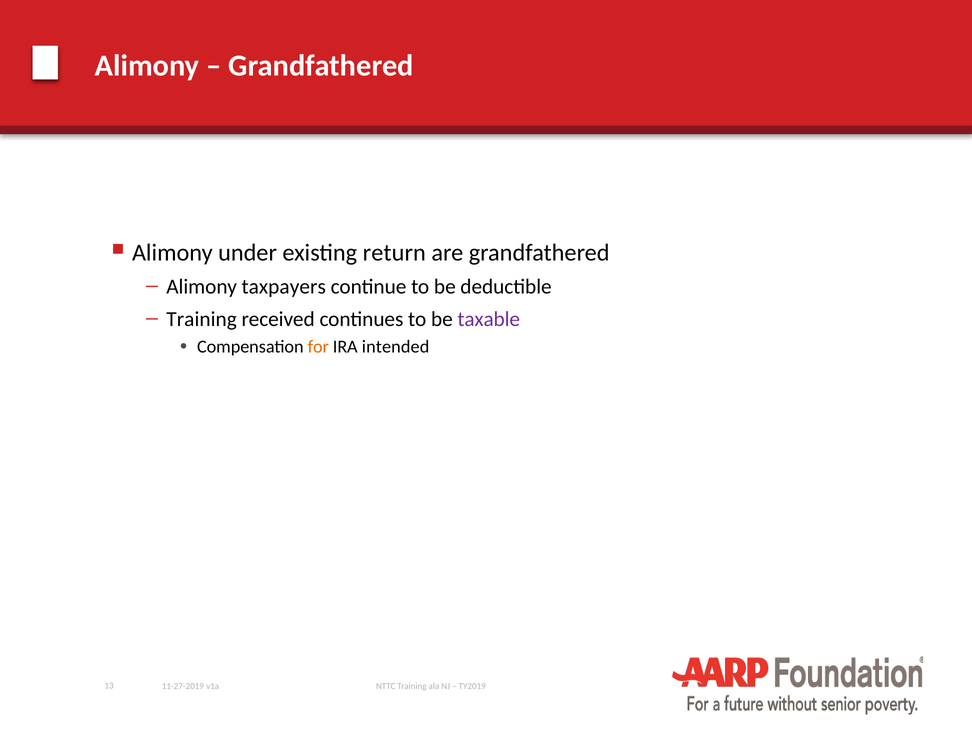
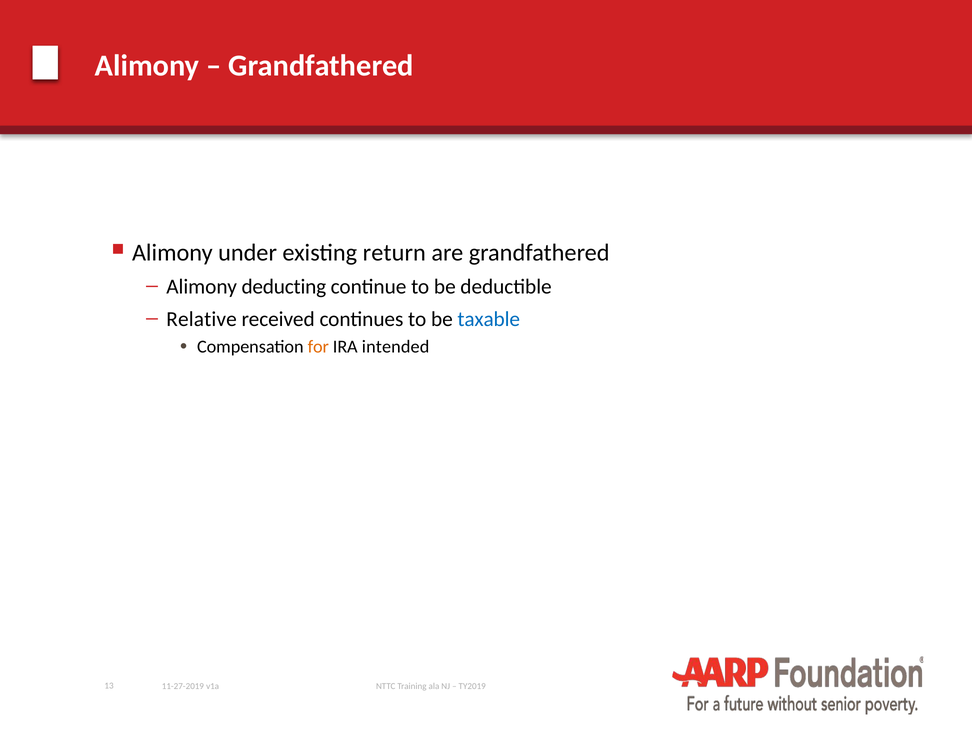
taxpayers: taxpayers -> deducting
Training at (202, 319): Training -> Relative
taxable colour: purple -> blue
